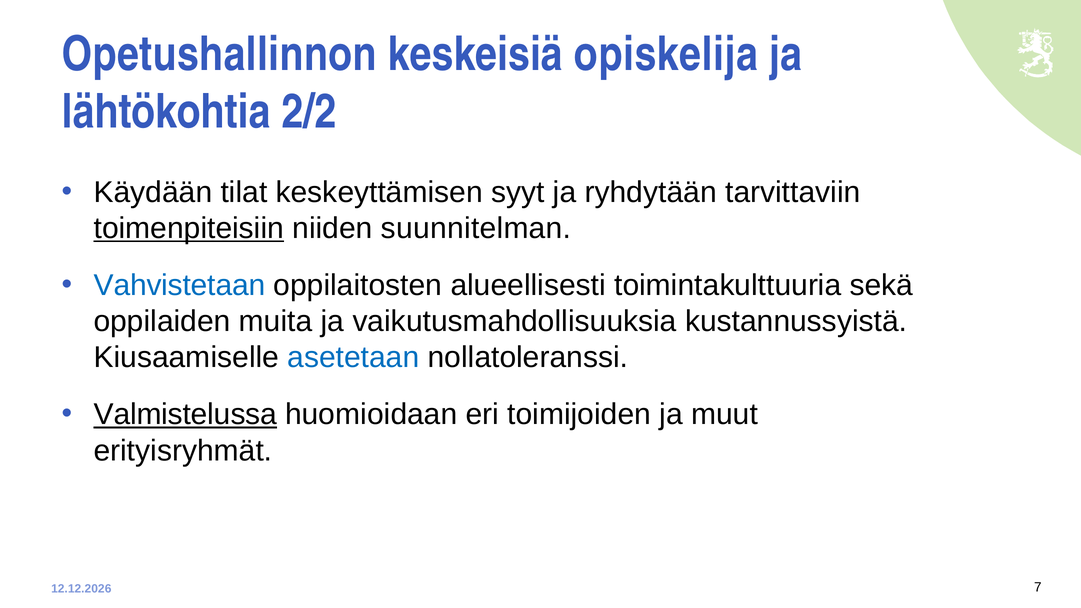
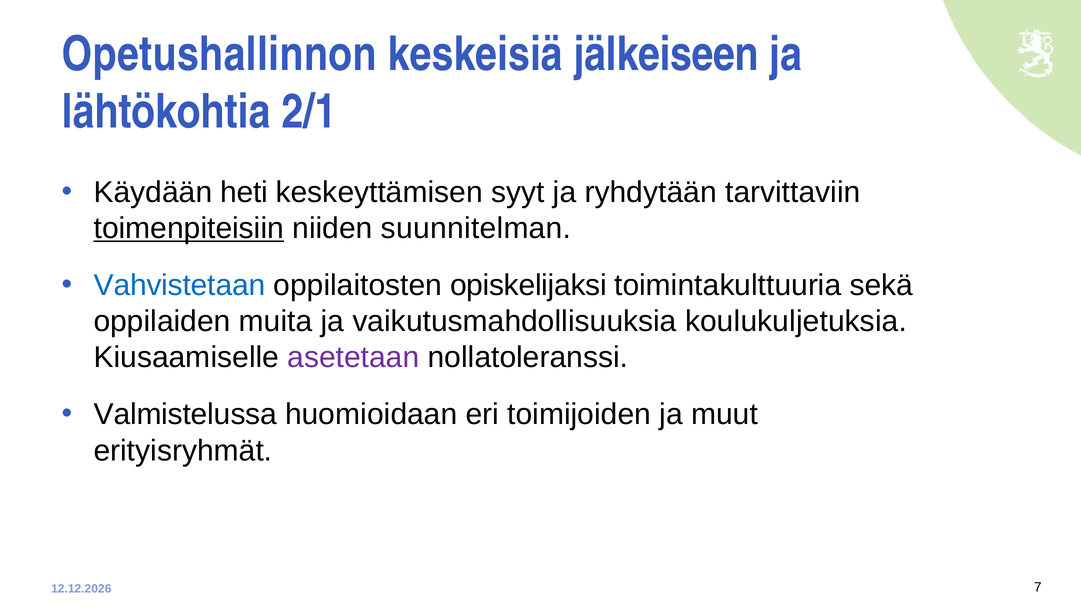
opiskelija: opiskelija -> jälkeiseen
2/2: 2/2 -> 2/1
tilat: tilat -> heti
alueellisesti: alueellisesti -> opiskelijaksi
kustannussyistä: kustannussyistä -> koulukuljetuksia
asetetaan colour: blue -> purple
Valmistelussa underline: present -> none
